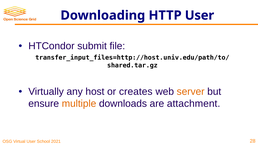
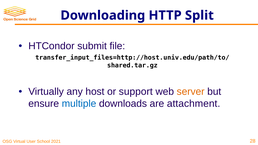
HTTP User: User -> Split
creates: creates -> support
multiple colour: orange -> blue
